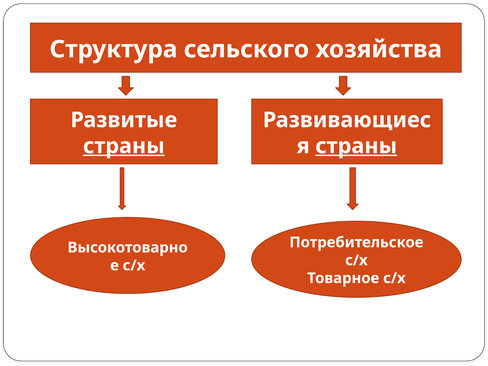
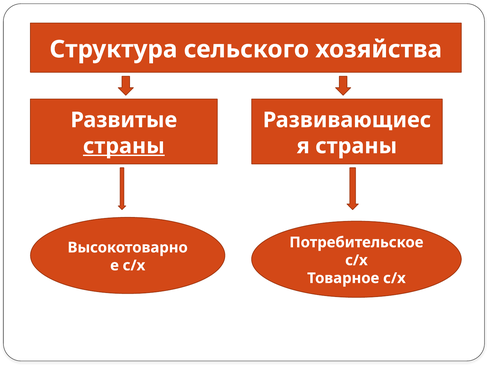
страны at (356, 146) underline: present -> none
